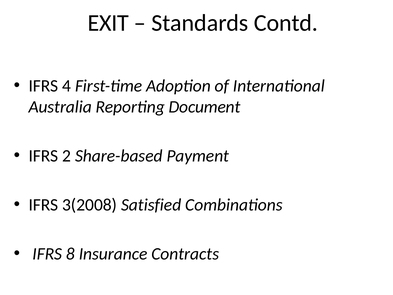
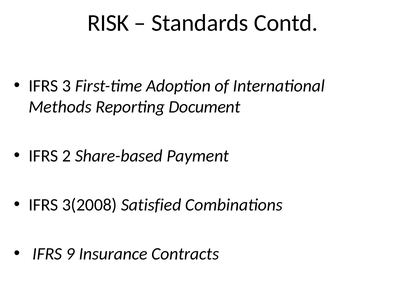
EXIT: EXIT -> RISK
4: 4 -> 3
Australia: Australia -> Methods
8: 8 -> 9
